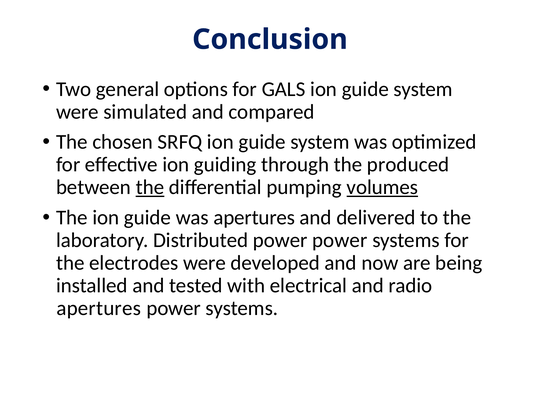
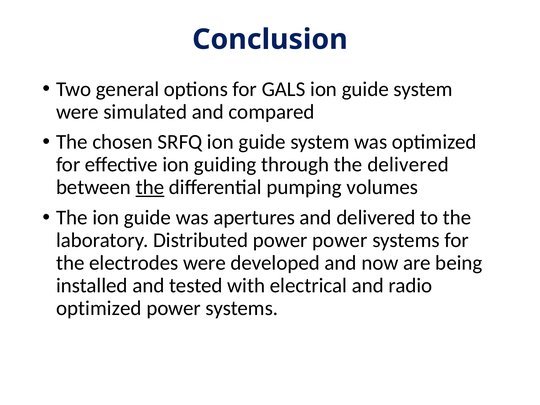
the produced: produced -> delivered
volumes underline: present -> none
apertures at (99, 308): apertures -> optimized
